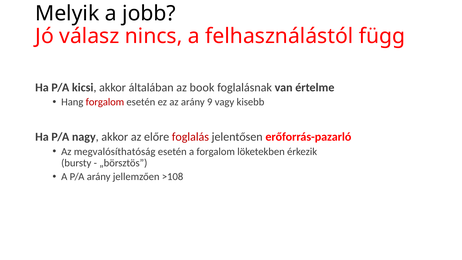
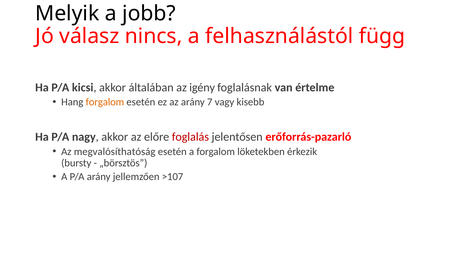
book: book -> igény
forgalom at (105, 102) colour: red -> orange
9: 9 -> 7
>108: >108 -> >107
